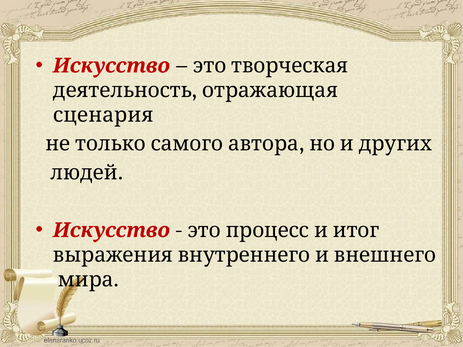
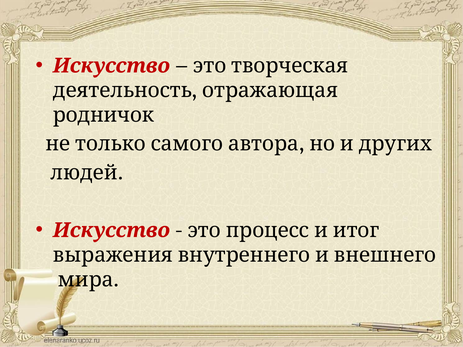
сценария: сценария -> родничок
